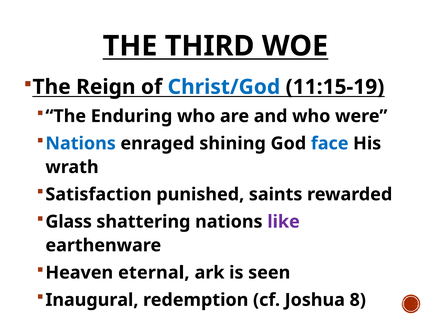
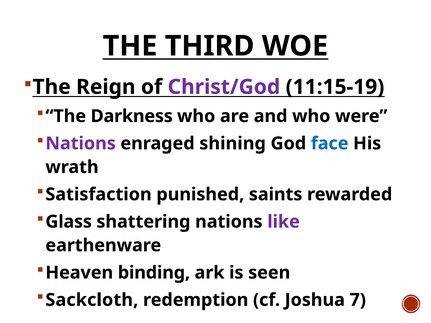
Christ/God colour: blue -> purple
Enduring: Enduring -> Darkness
Nations at (81, 144) colour: blue -> purple
eternal: eternal -> binding
Inaugural: Inaugural -> Sackcloth
8: 8 -> 7
